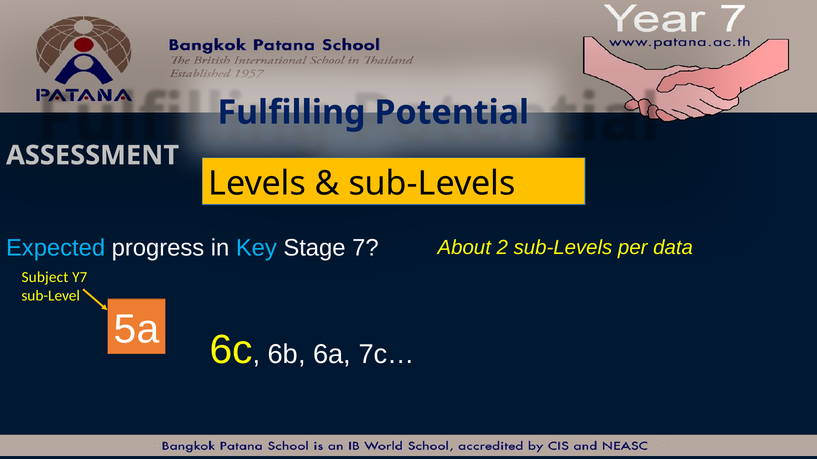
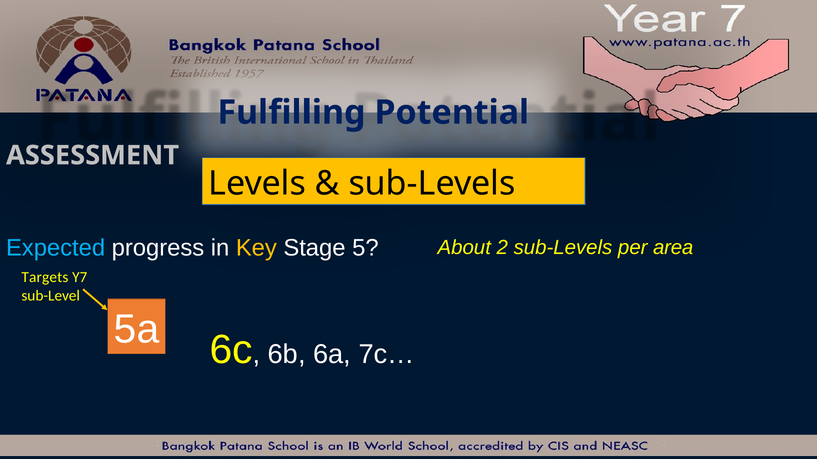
Key colour: light blue -> yellow
7: 7 -> 5
data: data -> area
Subject: Subject -> Targets
